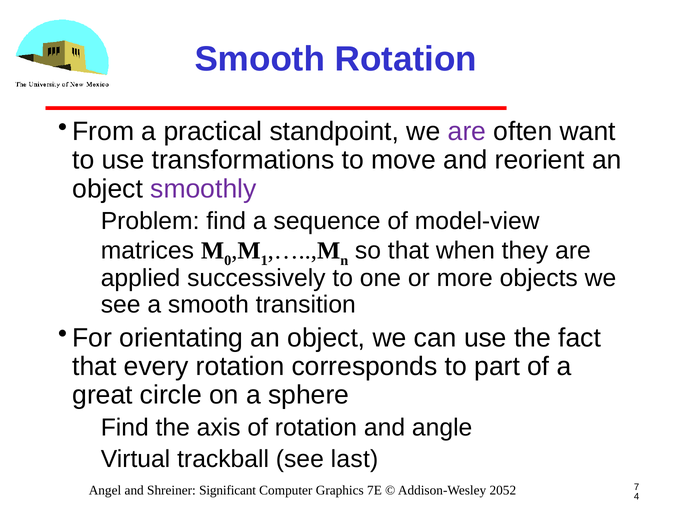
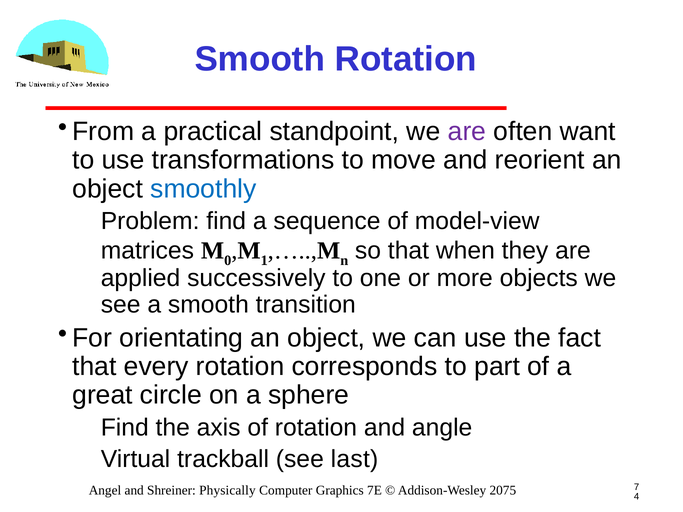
smoothly colour: purple -> blue
Significant: Significant -> Physically
2052: 2052 -> 2075
